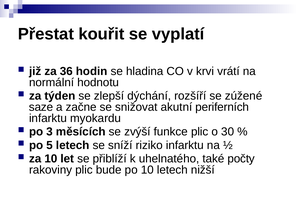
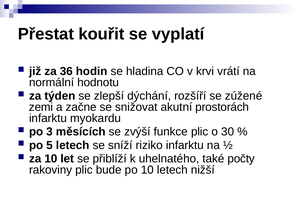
saze: saze -> zemi
periferních: periferních -> prostorách
